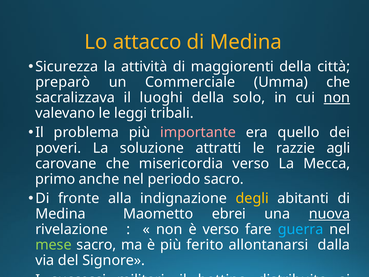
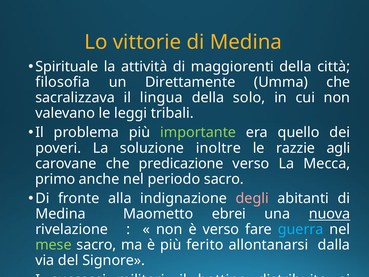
attacco: attacco -> vittorie
Sicurezza: Sicurezza -> Spirituale
preparò: preparò -> filosofia
Commerciale: Commerciale -> Direttamente
luoghi: luoghi -> lingua
non at (337, 98) underline: present -> none
importante colour: pink -> light green
attratti: attratti -> inoltre
misericordia: misericordia -> predicazione
degli colour: yellow -> pink
